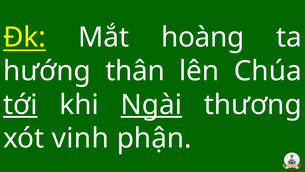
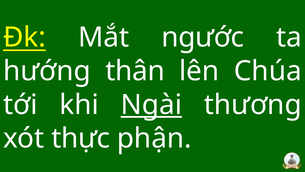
hoàng: hoàng -> ngước
tới underline: present -> none
vinh: vinh -> thực
